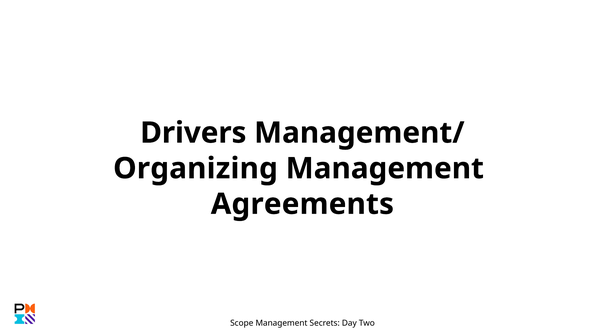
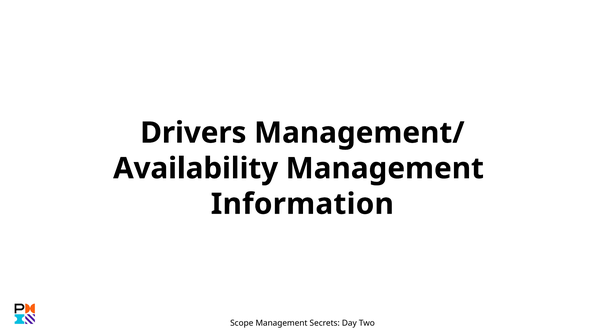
Organizing: Organizing -> Availability
Agreements: Agreements -> Information
